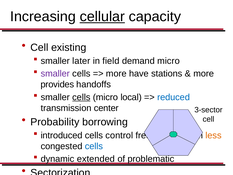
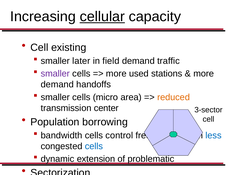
demand micro: micro -> traffic
have: have -> used
provides at (57, 84): provides -> demand
cells at (81, 97) underline: present -> none
local: local -> area
reduced colour: blue -> orange
Probability: Probability -> Population
introduced: introduced -> bandwidth
less colour: orange -> blue
extended: extended -> extension
